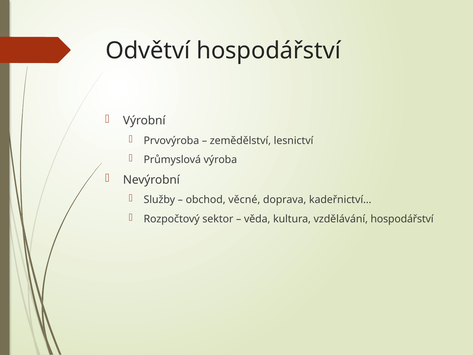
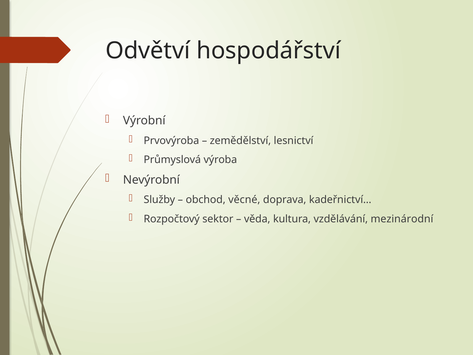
vzdělávání hospodářství: hospodářství -> mezinárodní
